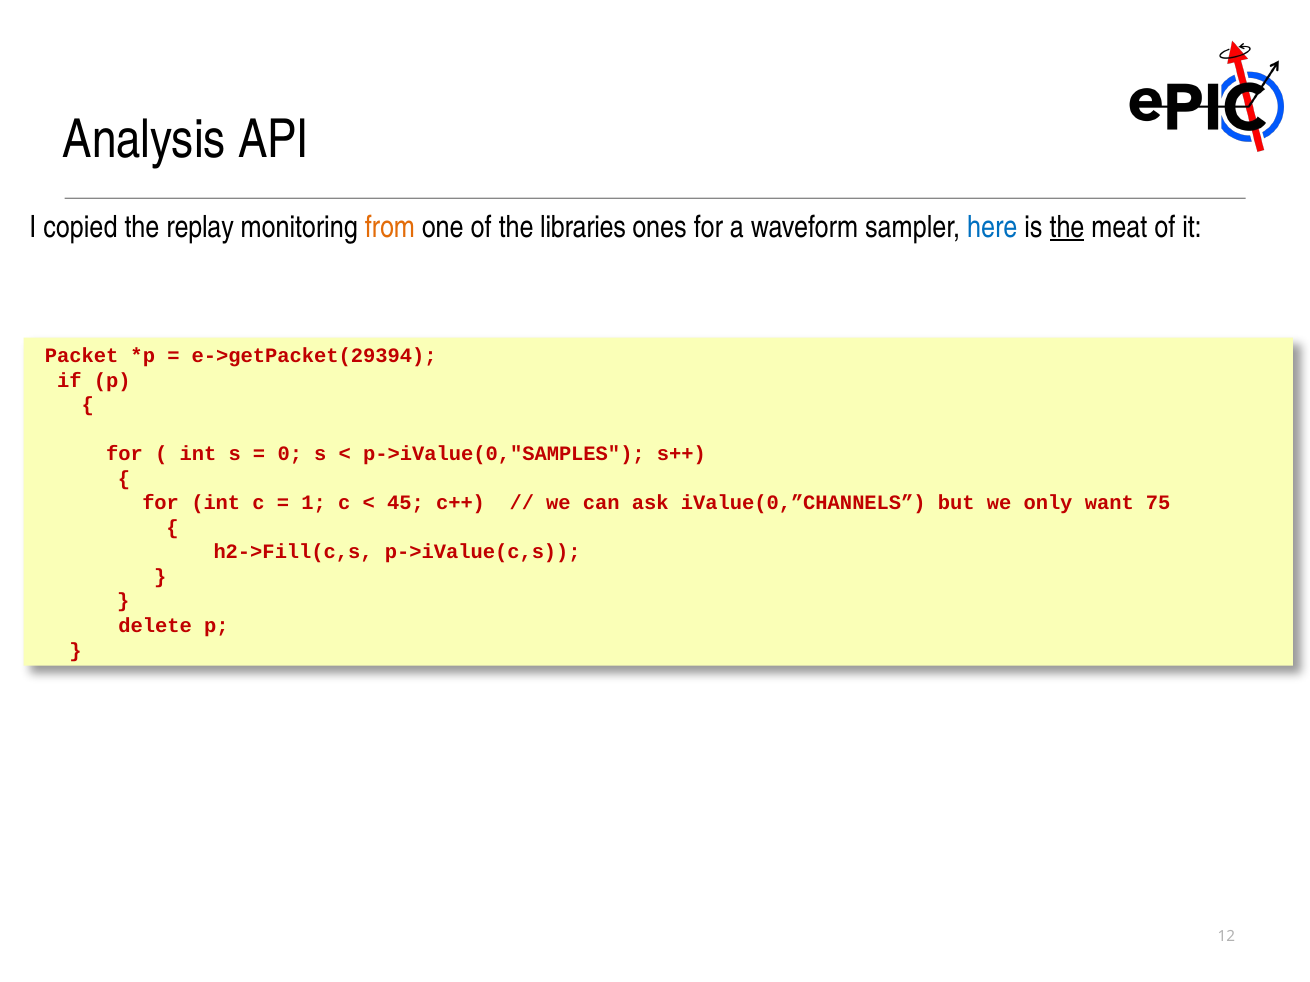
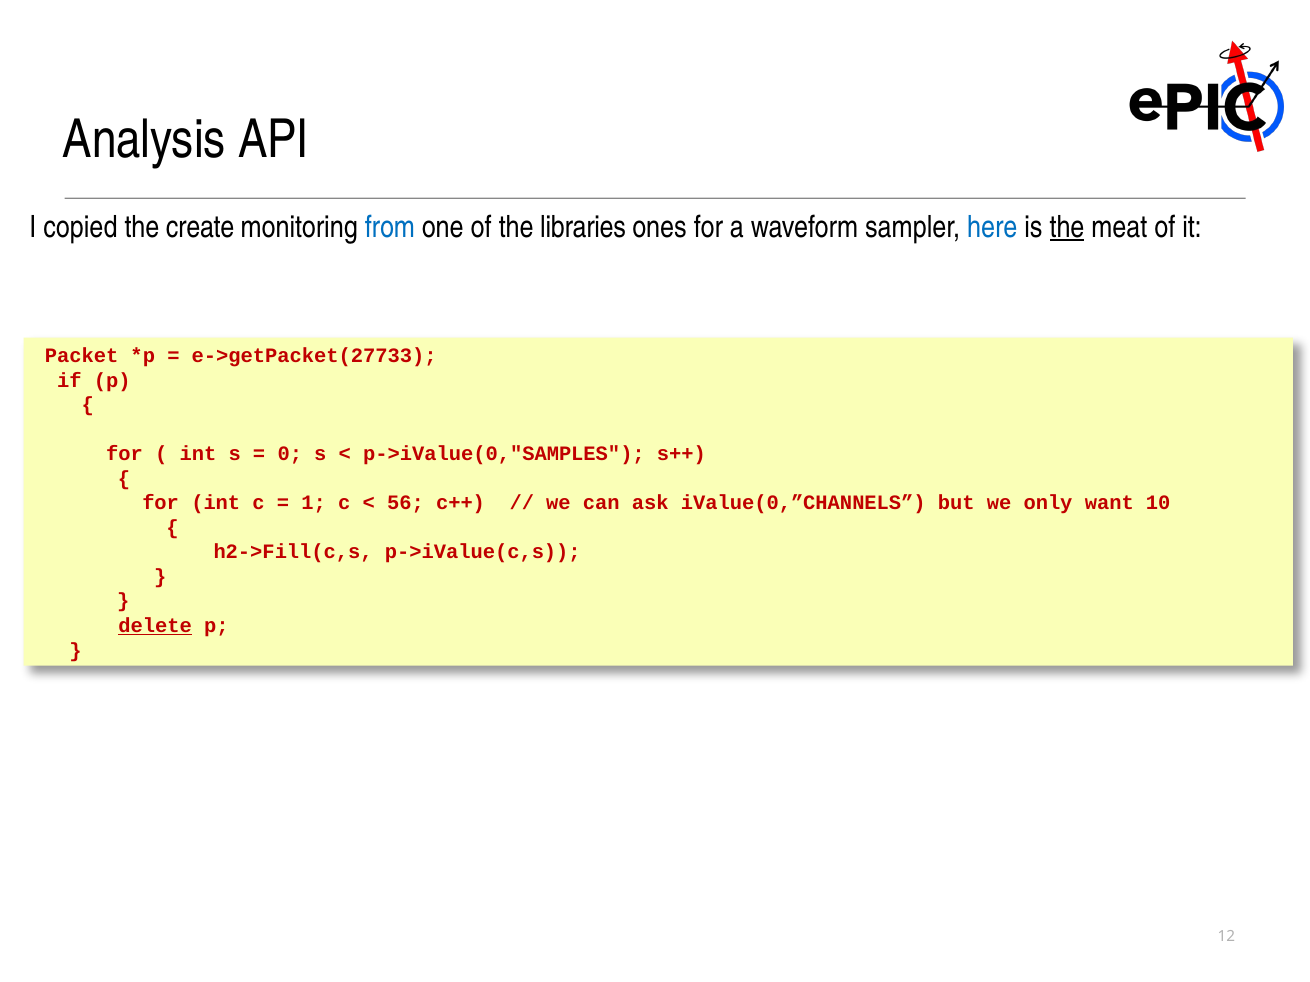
replay: replay -> create
from colour: orange -> blue
e->getPacket(29394: e->getPacket(29394 -> e->getPacket(27733
45: 45 -> 56
75: 75 -> 10
delete underline: none -> present
